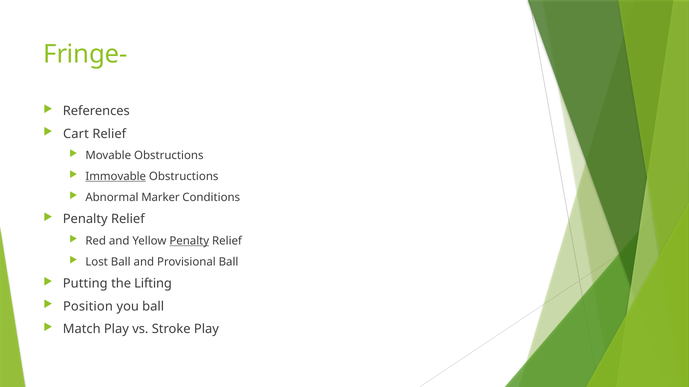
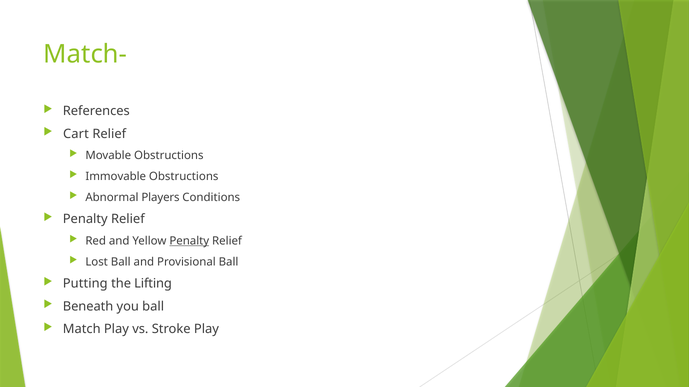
Fringe-: Fringe- -> Match-
Immovable underline: present -> none
Marker: Marker -> Players
Position: Position -> Beneath
